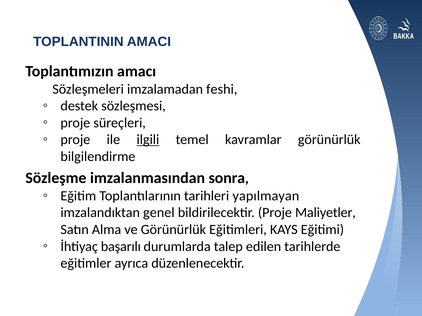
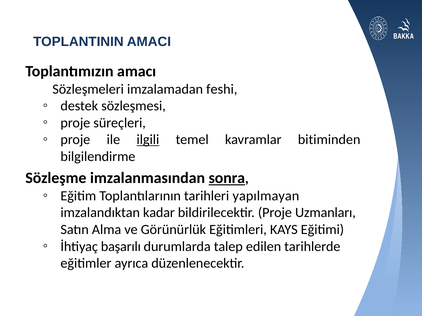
kavramlar görünürlük: görünürlük -> bitiminden
sonra underline: none -> present
genel: genel -> kadar
Maliyetler: Maliyetler -> Uzmanları
